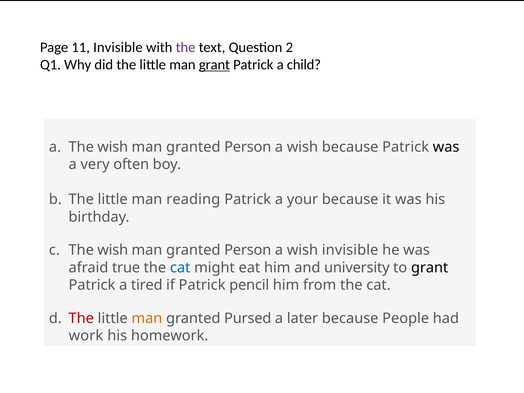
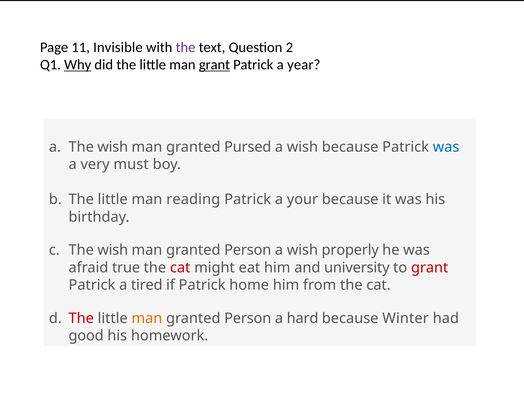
Why underline: none -> present
child: child -> year
Person at (248, 147): Person -> Pursed
was at (446, 147) colour: black -> blue
often: often -> must
wish invisible: invisible -> properly
cat at (180, 268) colour: blue -> red
grant at (430, 268) colour: black -> red
pencil: pencil -> home
Pursed at (248, 318): Pursed -> Person
later: later -> hard
People: People -> Winter
work: work -> good
